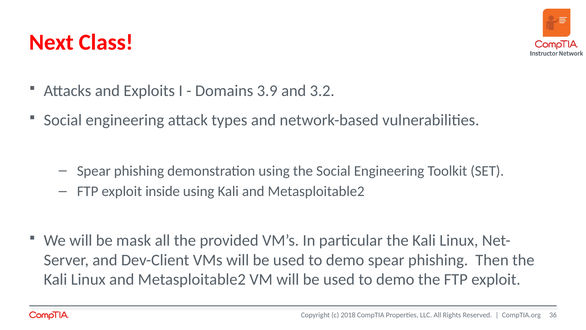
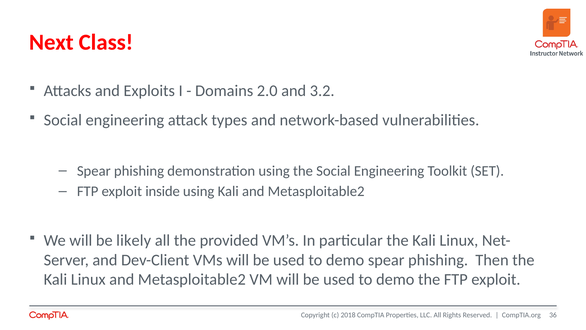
3.9: 3.9 -> 2.0
mask: mask -> likely
